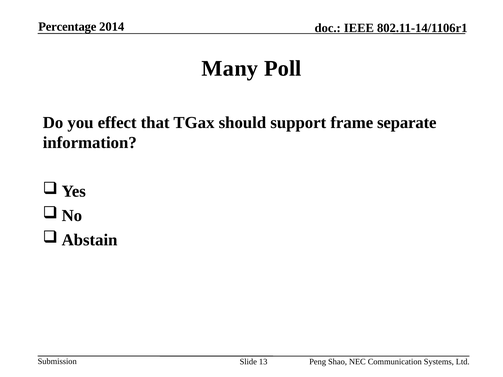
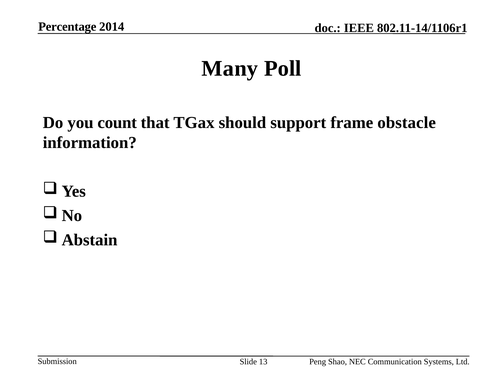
effect: effect -> count
separate: separate -> obstacle
